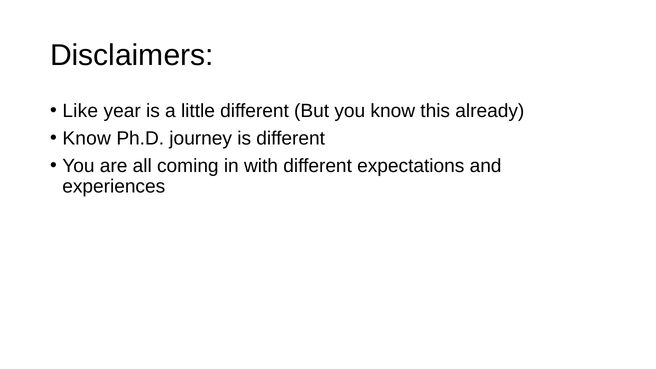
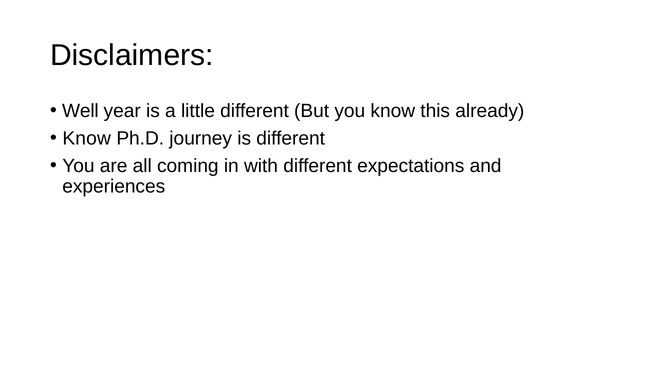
Like: Like -> Well
